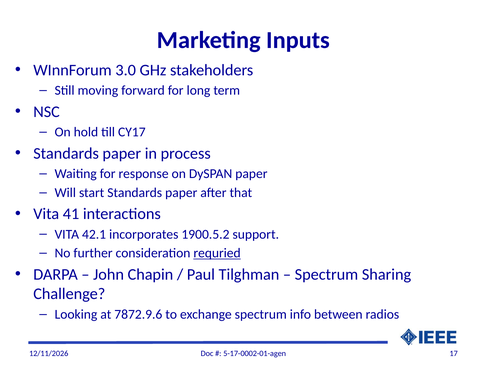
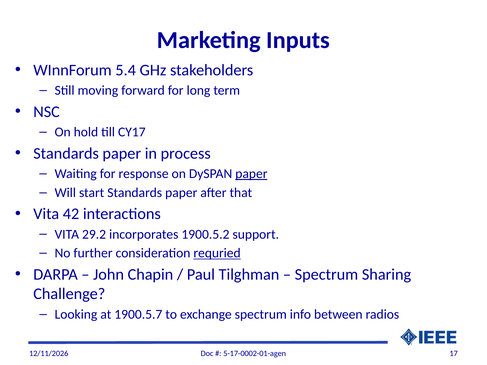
3.0: 3.0 -> 5.4
paper at (251, 174) underline: none -> present
41: 41 -> 42
42.1: 42.1 -> 29.2
7872.9.6: 7872.9.6 -> 1900.5.7
